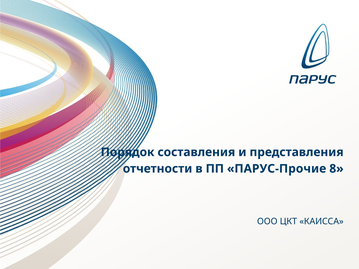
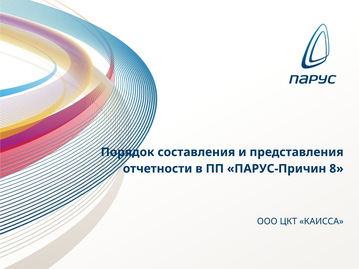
ПАРУС-Прочие: ПАРУС-Прочие -> ПАРУС-Причин
